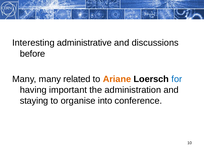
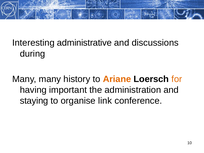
before: before -> during
related: related -> history
for colour: blue -> orange
into: into -> link
